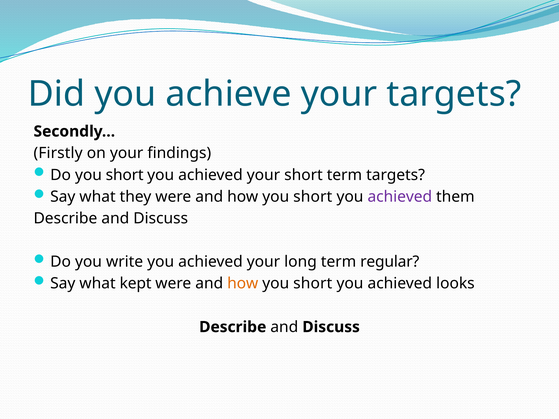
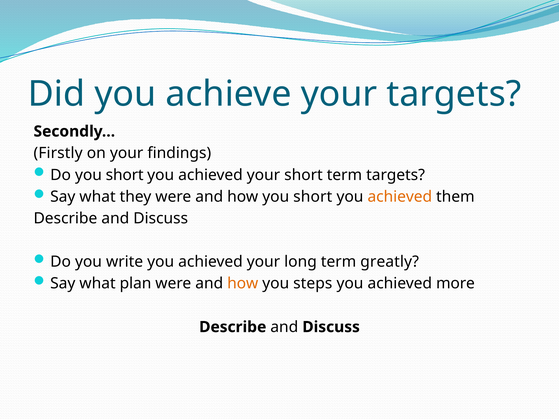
achieved at (400, 197) colour: purple -> orange
regular: regular -> greatly
kept: kept -> plan
short at (313, 284): short -> steps
looks: looks -> more
